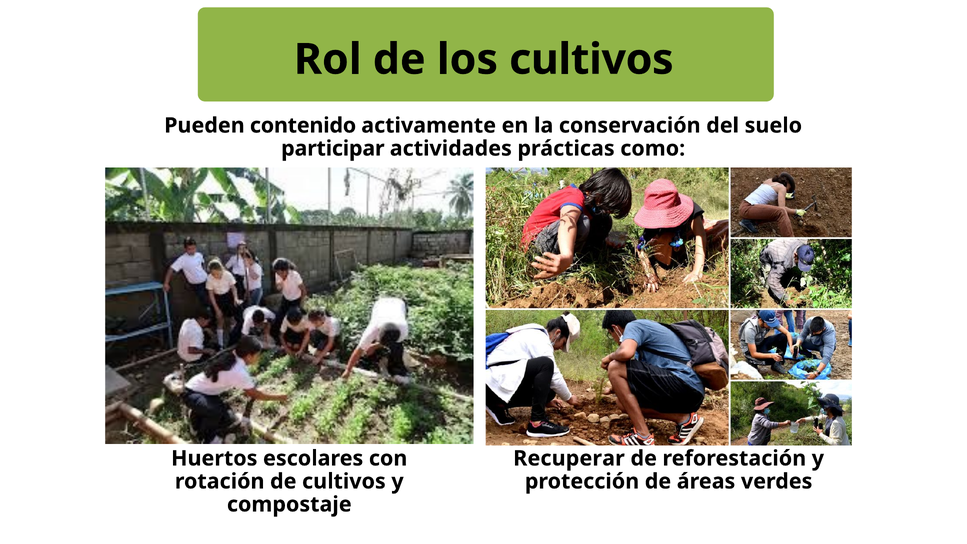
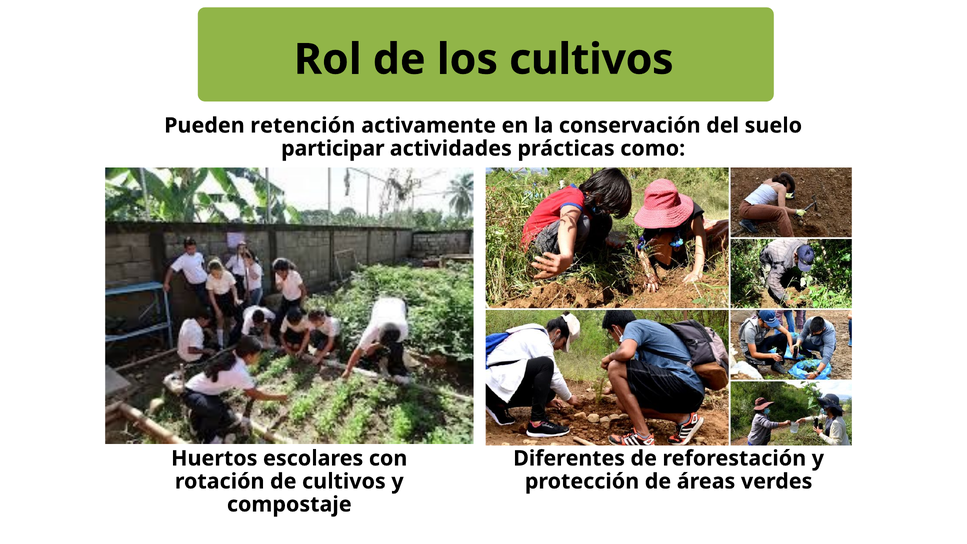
contenido: contenido -> retención
Recuperar: Recuperar -> Diferentes
